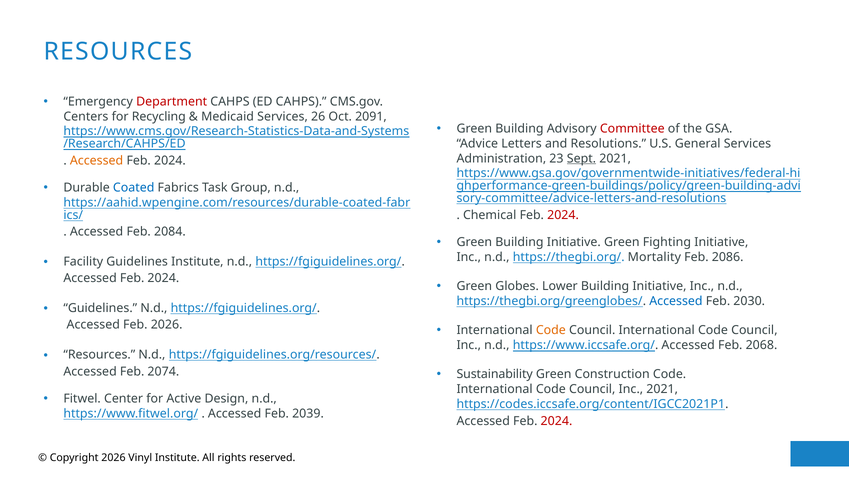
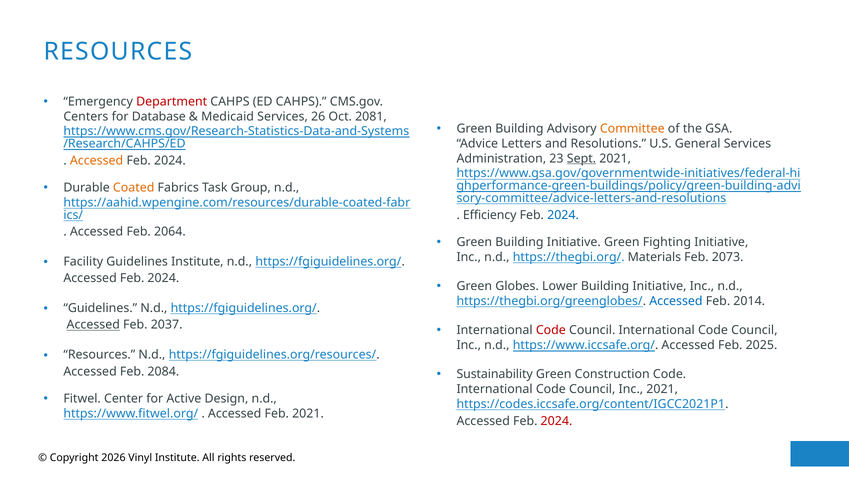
Recycling: Recycling -> Database
2091: 2091 -> 2081
Committee colour: red -> orange
Coated colour: blue -> orange
Chemical: Chemical -> Efficiency
2024 at (563, 215) colour: red -> blue
2084: 2084 -> 2064
Mortality: Mortality -> Materials
2086: 2086 -> 2073
2030: 2030 -> 2014
Accessed at (93, 325) underline: none -> present
Feb 2026: 2026 -> 2037
Code at (551, 331) colour: orange -> red
2068: 2068 -> 2025
2074: 2074 -> 2084
Feb 2039: 2039 -> 2021
